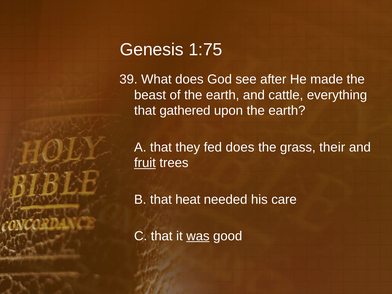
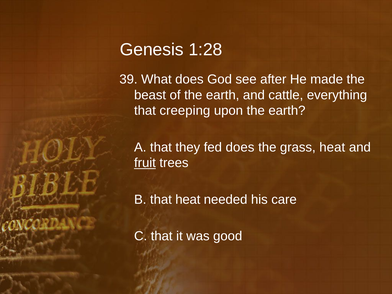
1:75: 1:75 -> 1:28
gathered: gathered -> creeping
grass their: their -> heat
was underline: present -> none
